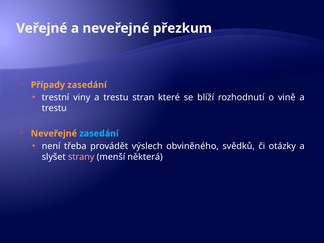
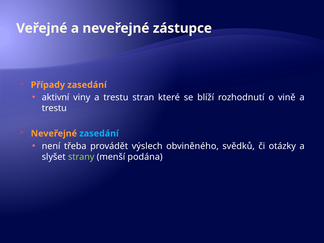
přezkum: přezkum -> zástupce
trestní: trestní -> aktivní
strany colour: pink -> light green
některá: některá -> podána
